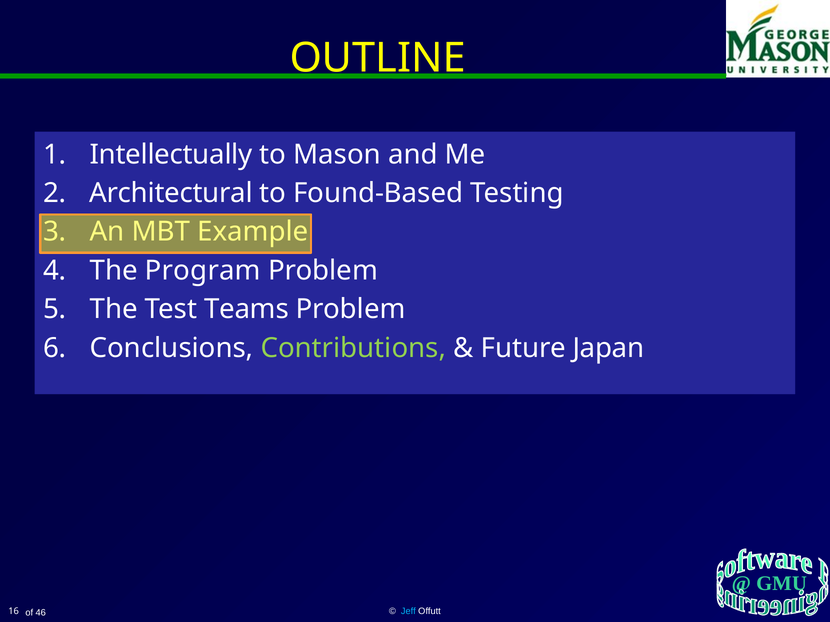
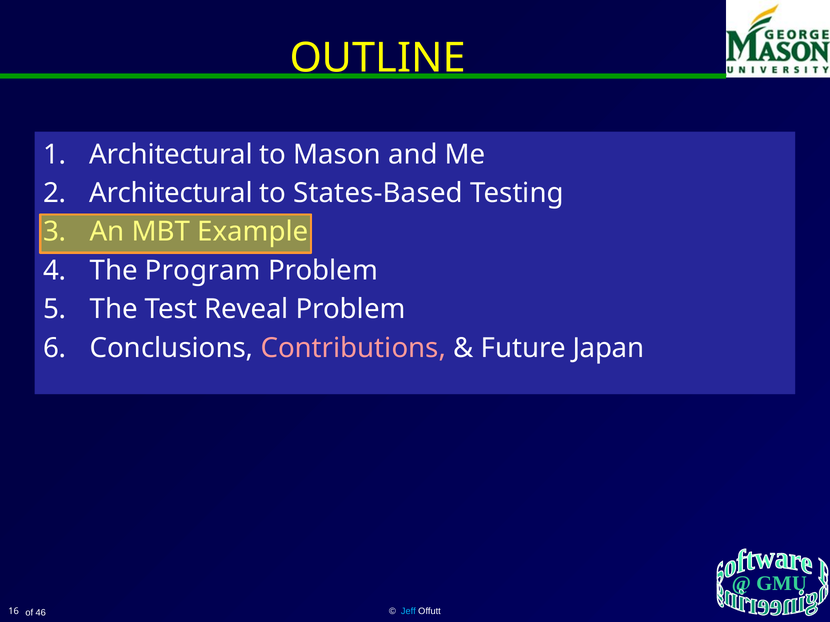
Intellectually at (171, 155): Intellectually -> Architectural
Found-Based: Found-Based -> States-Based
Teams: Teams -> Reveal
Contributions colour: light green -> pink
